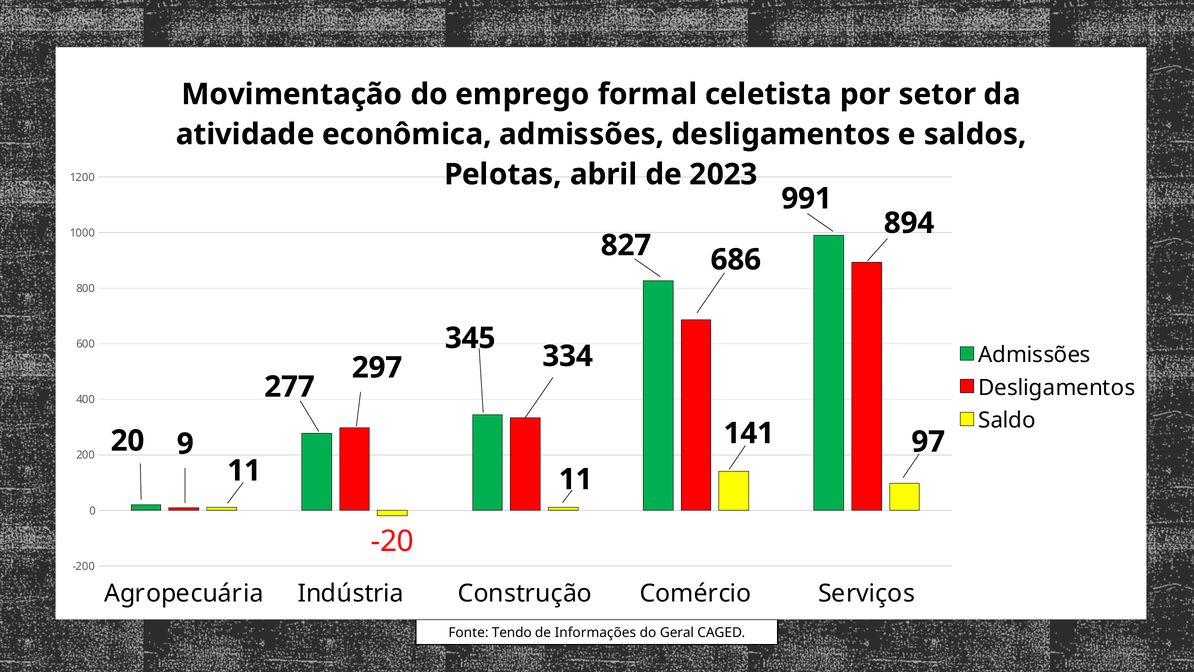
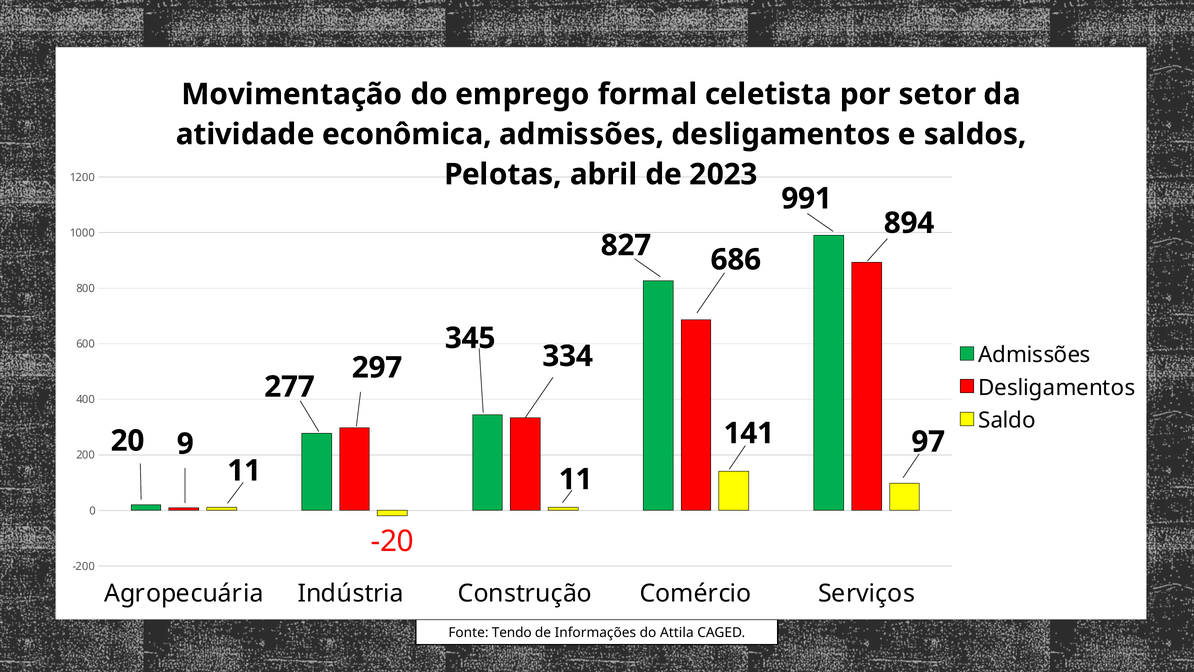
Geral: Geral -> Attila
